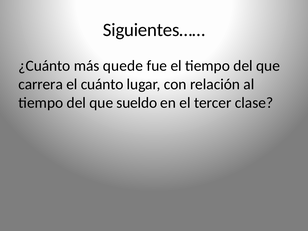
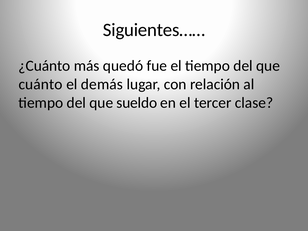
quede: quede -> quedó
carrera: carrera -> cuánto
cuánto: cuánto -> demás
